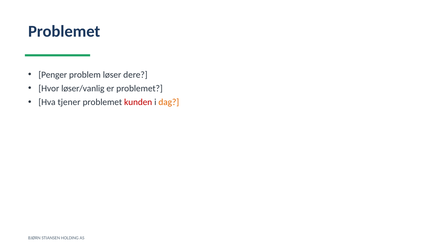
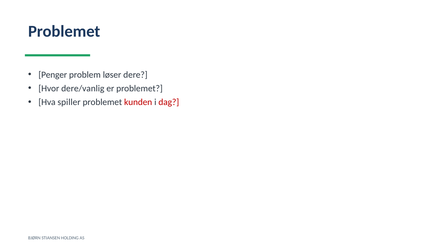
løser/vanlig: løser/vanlig -> dere/vanlig
tjener: tjener -> spiller
dag colour: orange -> red
